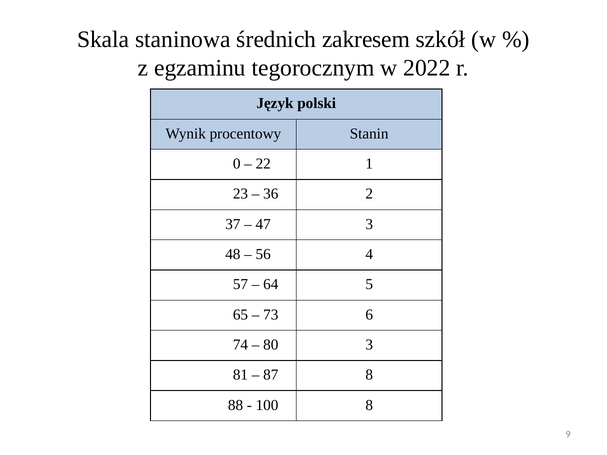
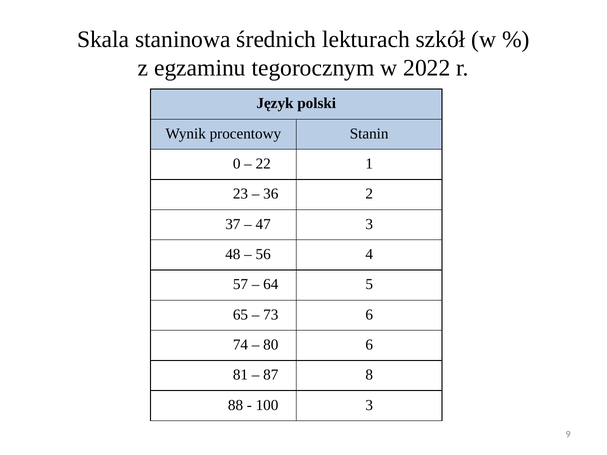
zakresem: zakresem -> lekturach
80 3: 3 -> 6
100 8: 8 -> 3
